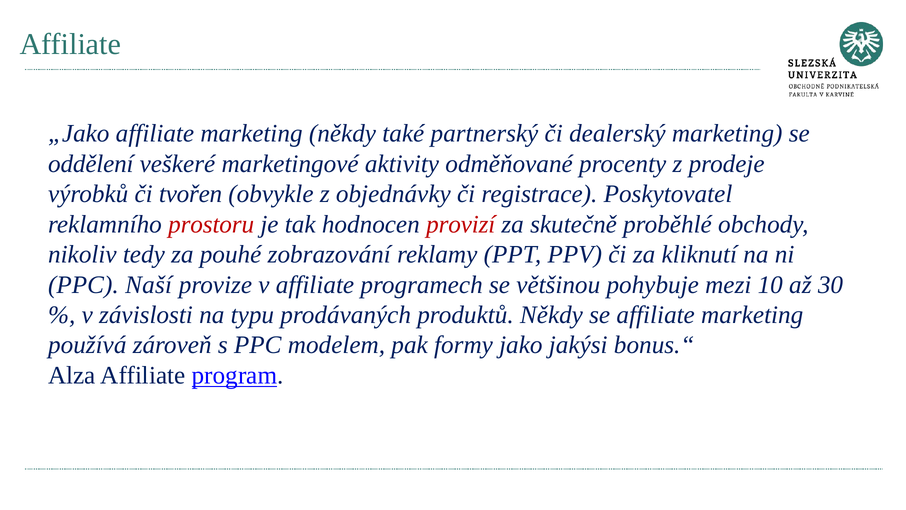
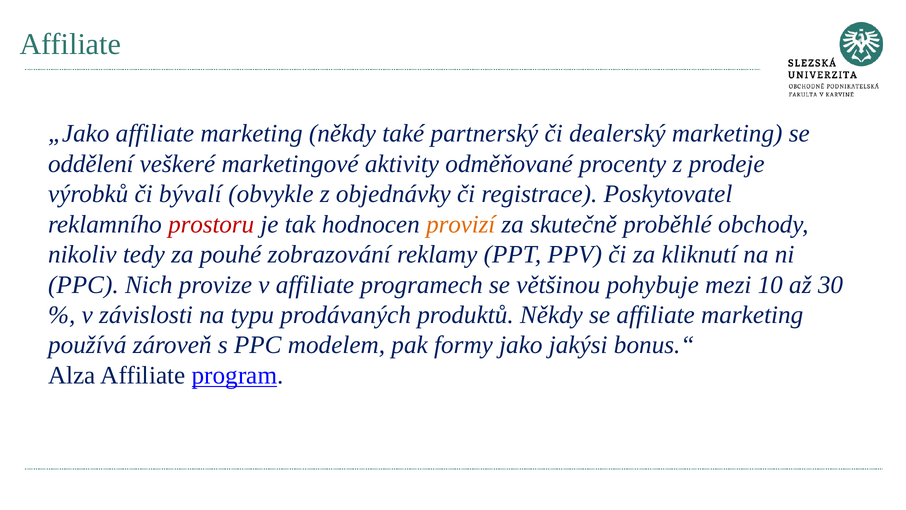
tvořen: tvořen -> bývalí
provizí colour: red -> orange
Naší: Naší -> Nich
